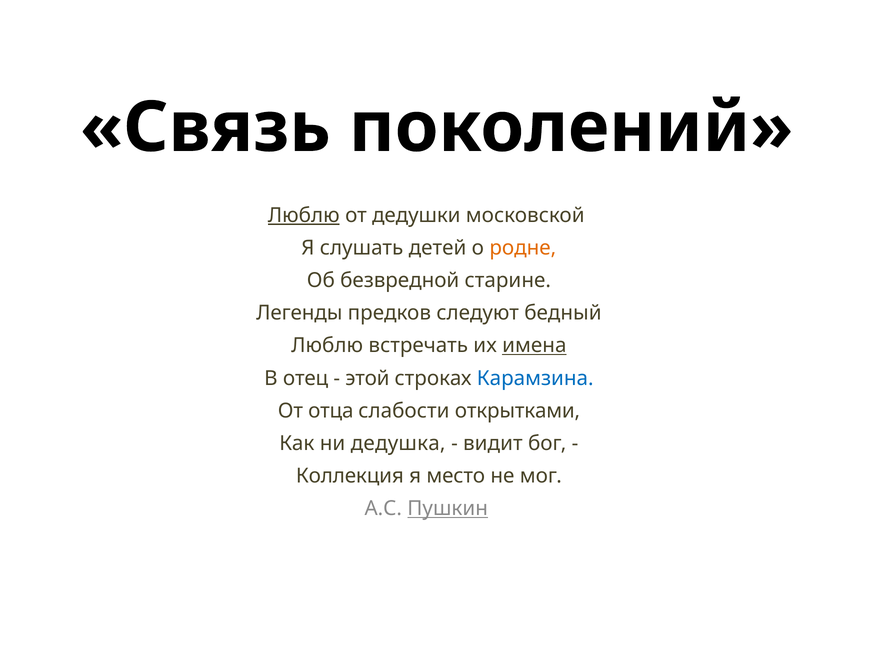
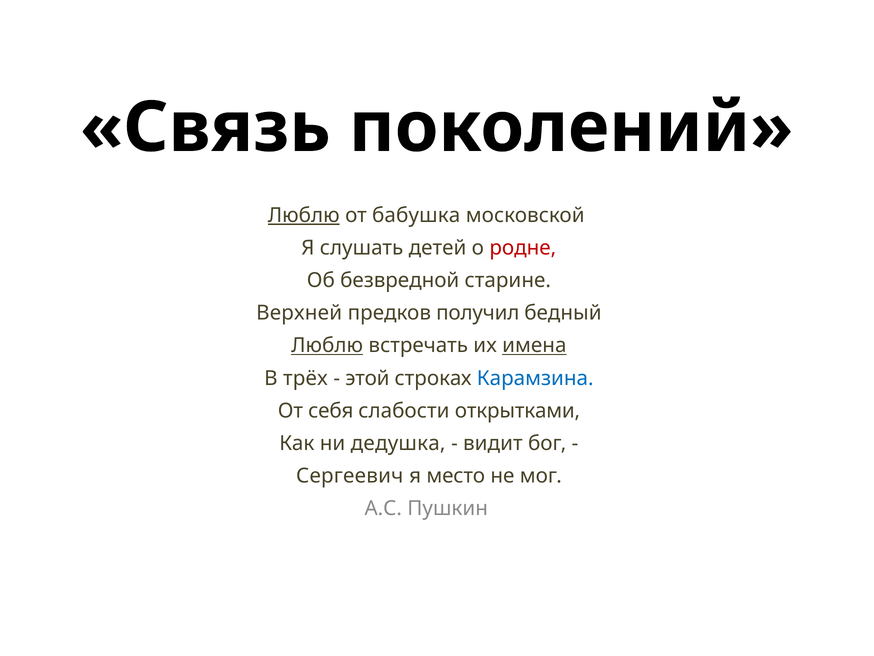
дедушки: дедушки -> бабушка
родне colour: orange -> red
Легенды: Легенды -> Верхней
следуют: следуют -> получил
Люблю at (327, 345) underline: none -> present
отец: отец -> трёх
отца: отца -> себя
Коллекция: Коллекция -> Сергеевич
Пушкин underline: present -> none
